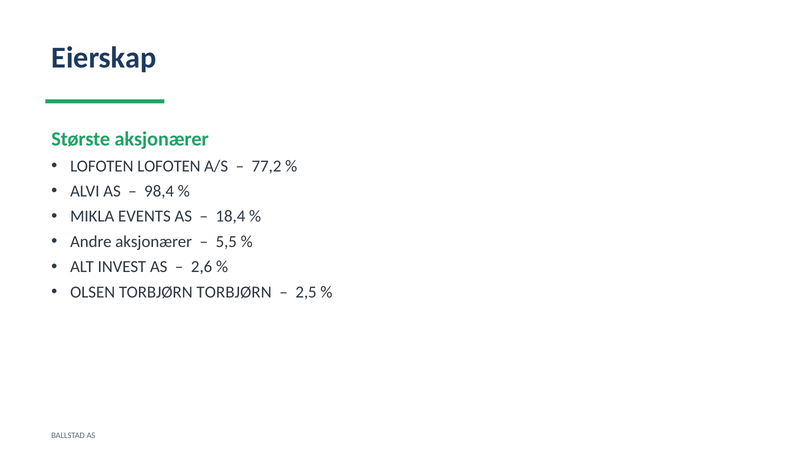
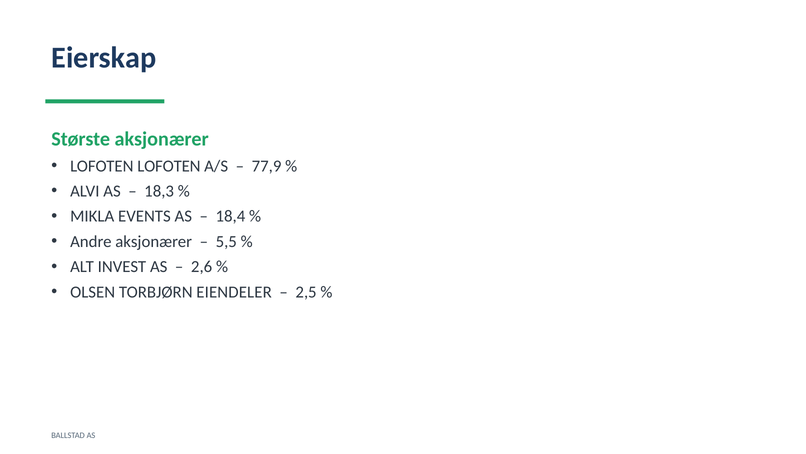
77,2: 77,2 -> 77,9
98,4: 98,4 -> 18,3
TORBJØRN TORBJØRN: TORBJØRN -> EIENDELER
